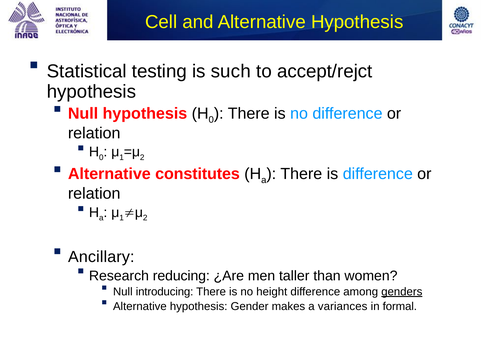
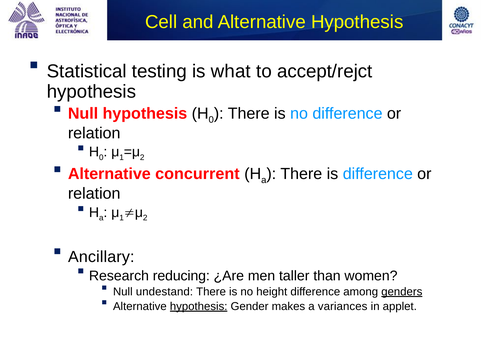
such: such -> what
constitutes: constitutes -> concurrent
introducing: introducing -> undestand
hypothesis at (199, 306) underline: none -> present
formal: formal -> applet
